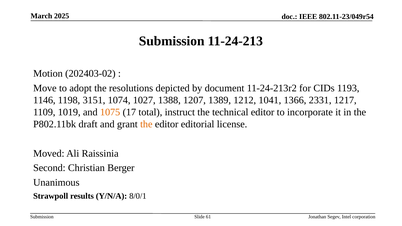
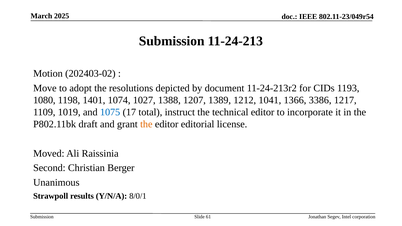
1146: 1146 -> 1080
3151: 3151 -> 1401
2331: 2331 -> 3386
1075 colour: orange -> blue
